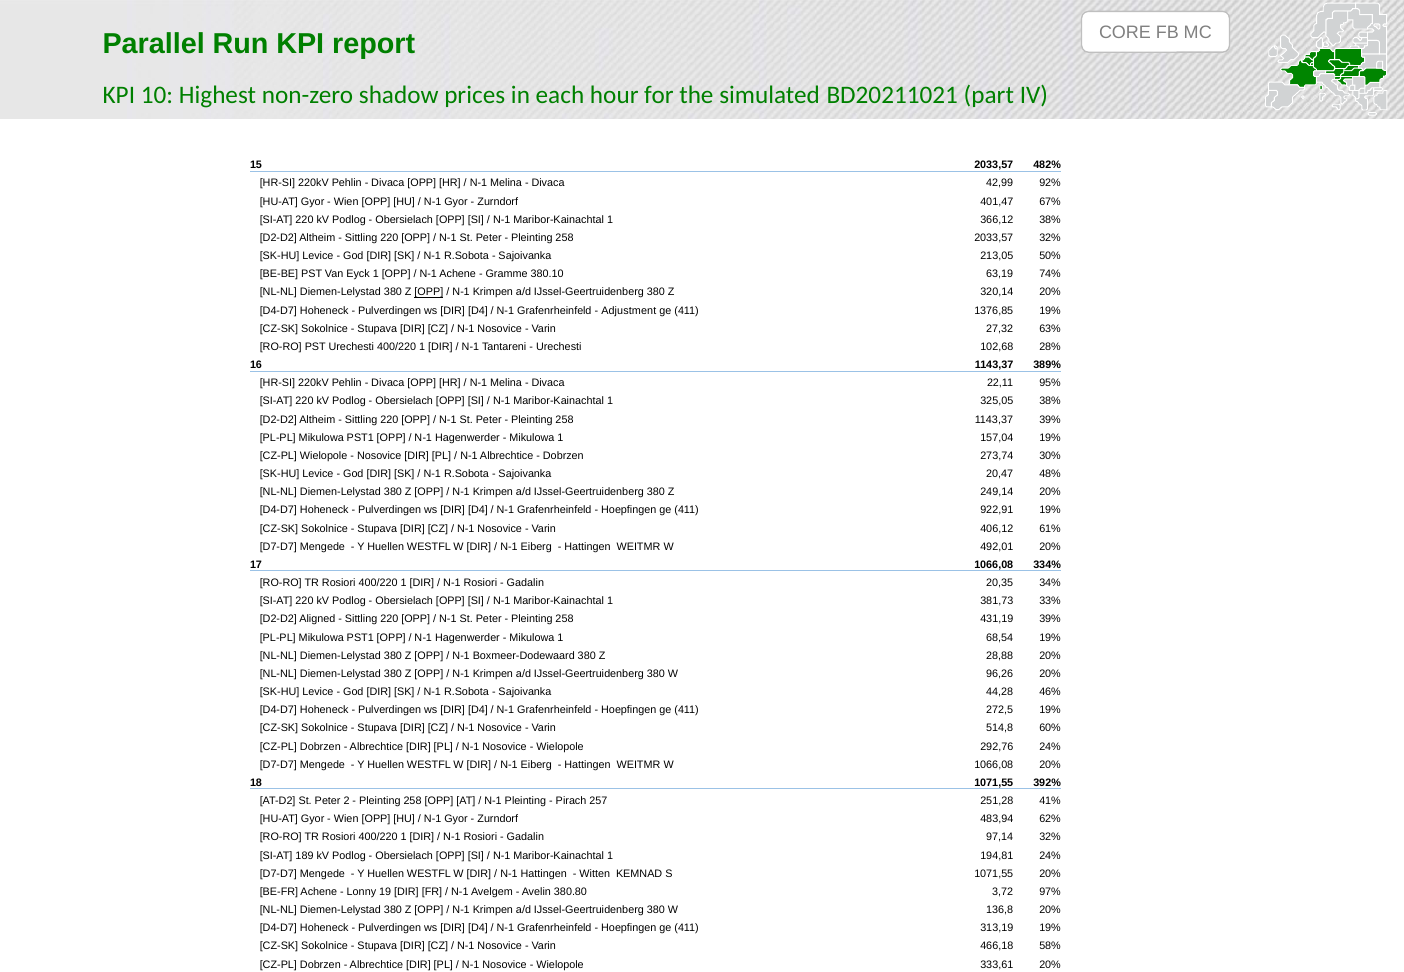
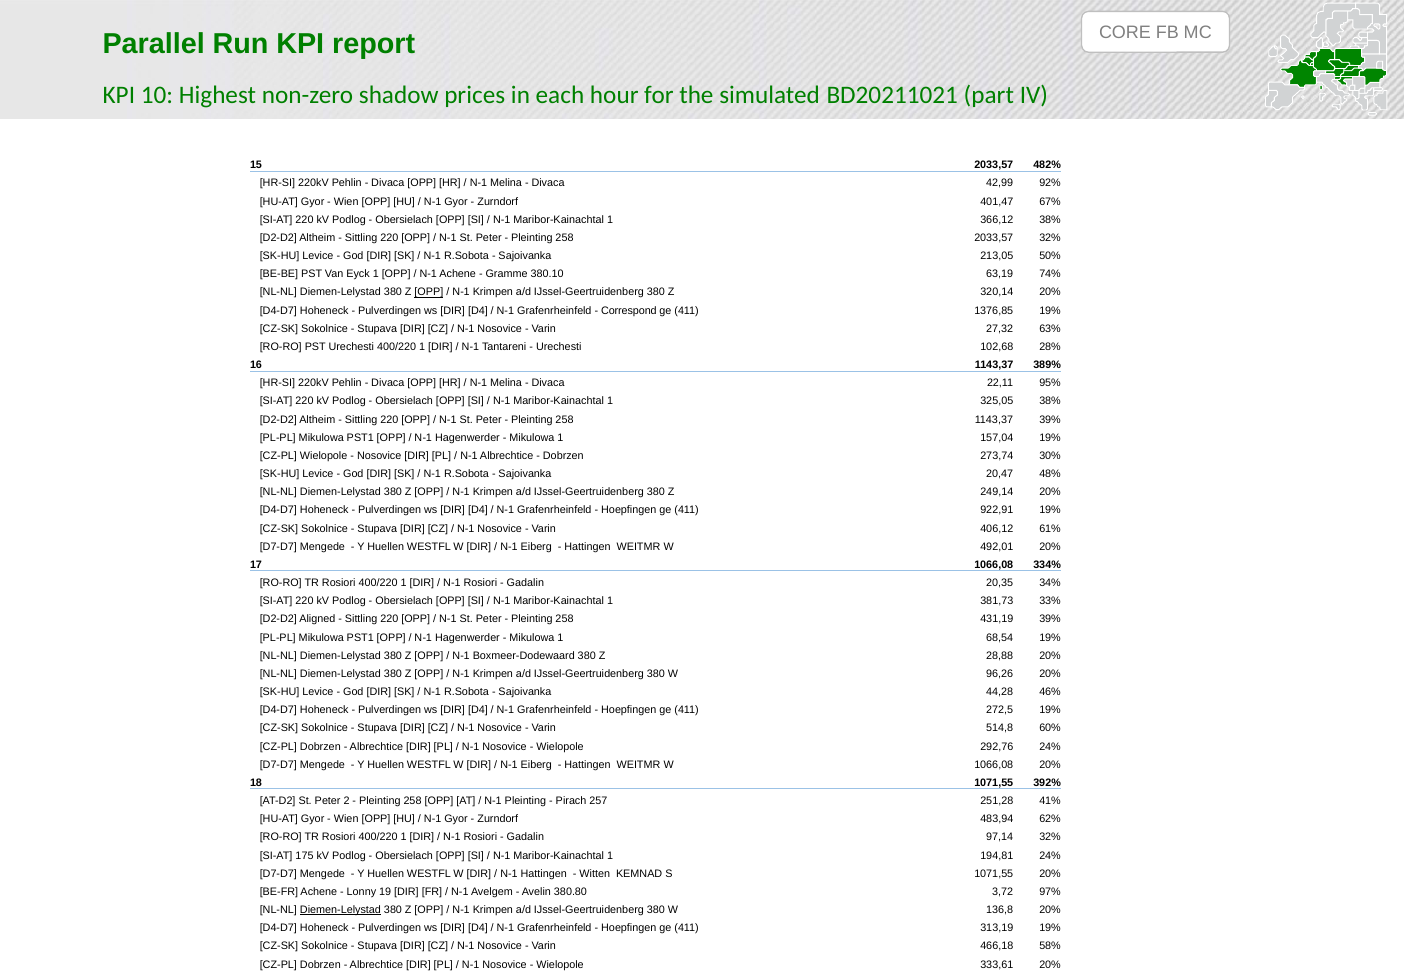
Adjustment: Adjustment -> Correspond
189: 189 -> 175
Diemen-Lelystad at (340, 910) underline: none -> present
